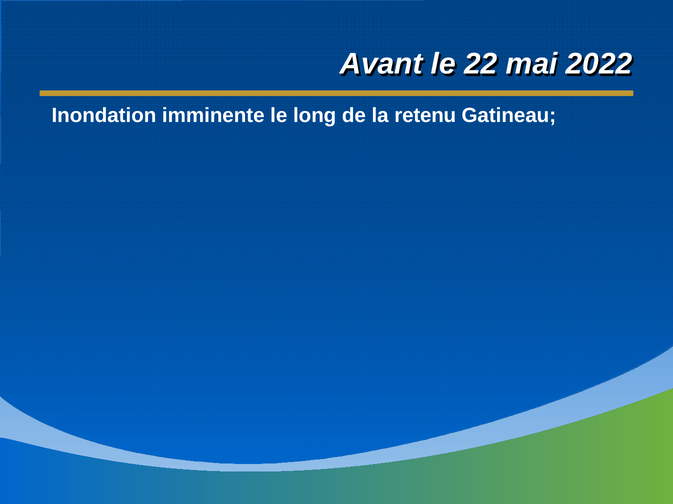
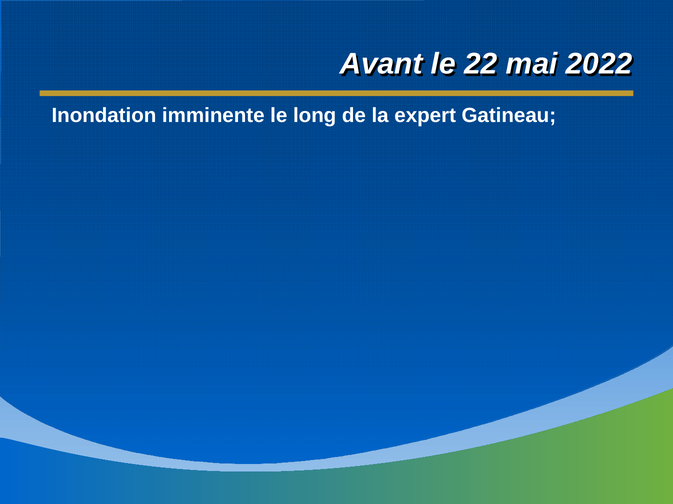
retenu: retenu -> expert
